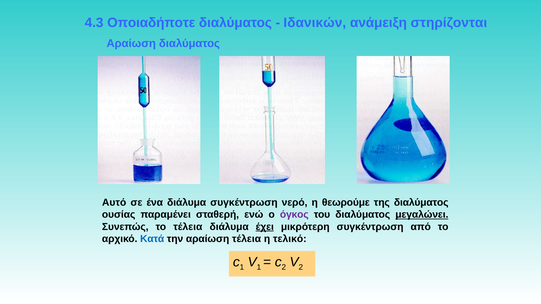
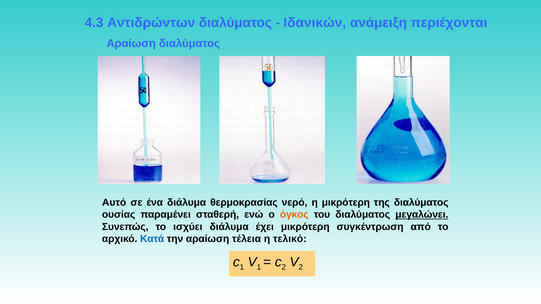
Οποιαδήποτε: Οποιαδήποτε -> Αντιδρώντων
στηρίζονται: στηρίζονται -> περιέχονται
διάλυμα συγκέντρωση: συγκέντρωση -> θερμοκρασίας
η θεωρούμε: θεωρούμε -> μικρότερη
όγκος colour: purple -> orange
το τέλεια: τέλεια -> ισχύει
έχει underline: present -> none
